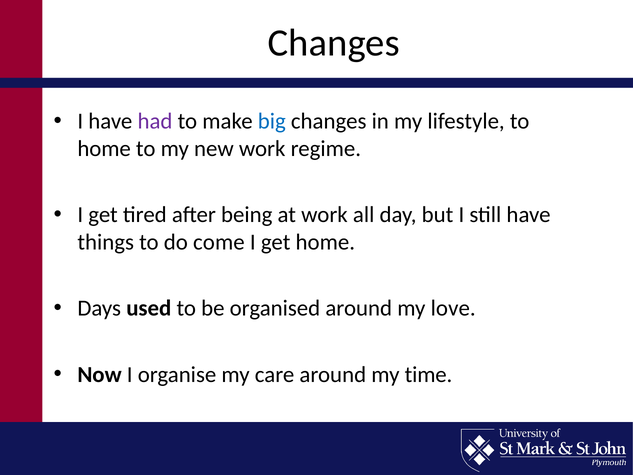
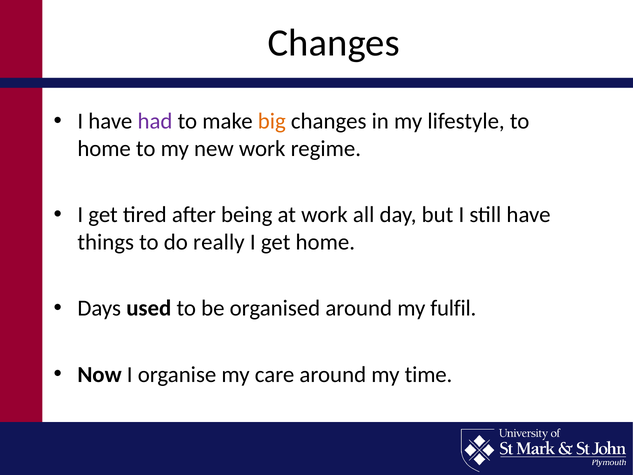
big colour: blue -> orange
come: come -> really
love: love -> fulfil
